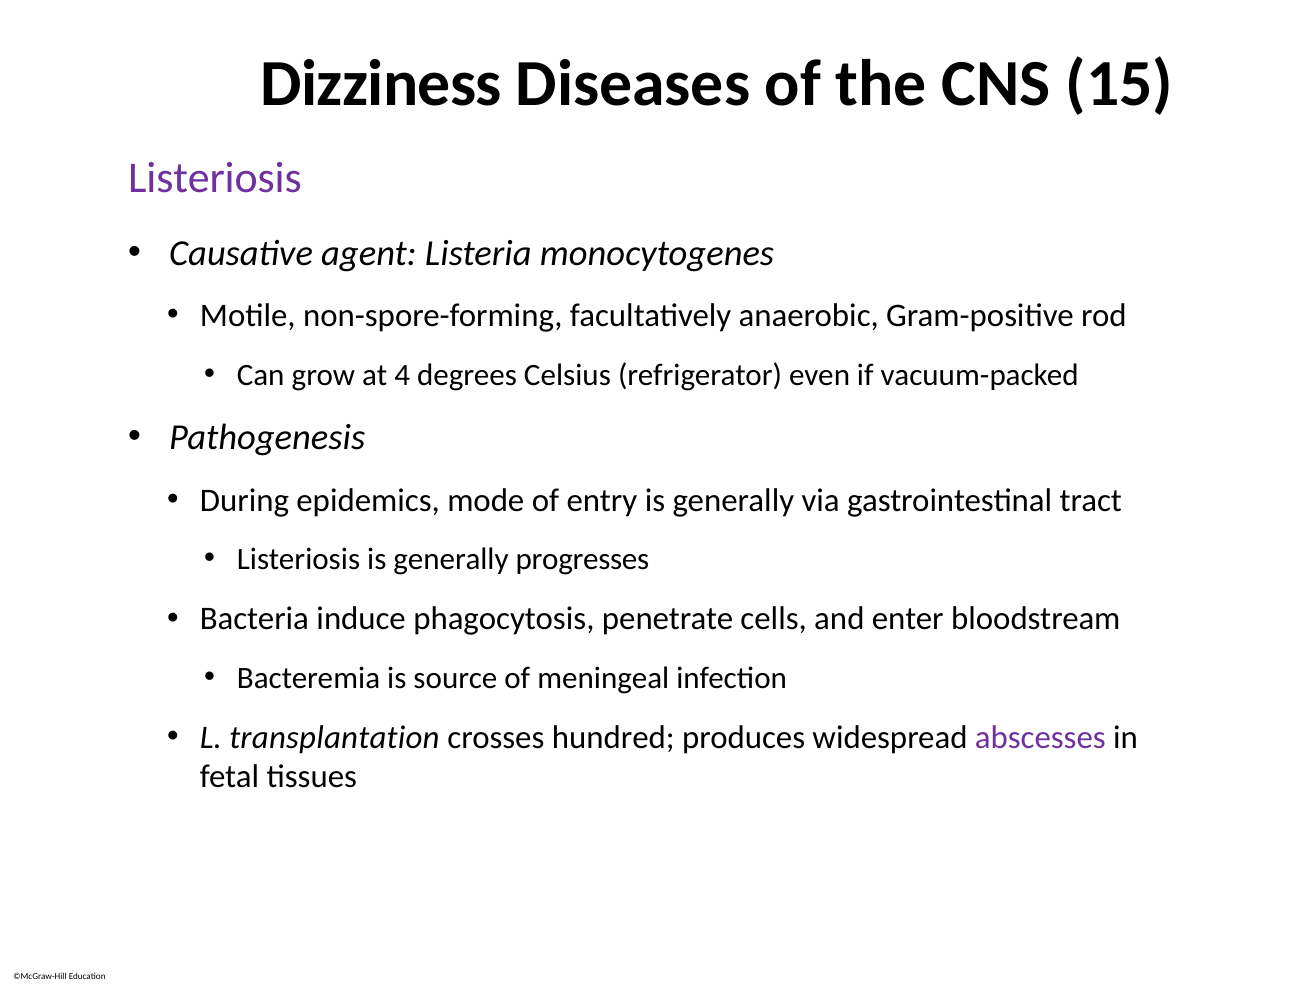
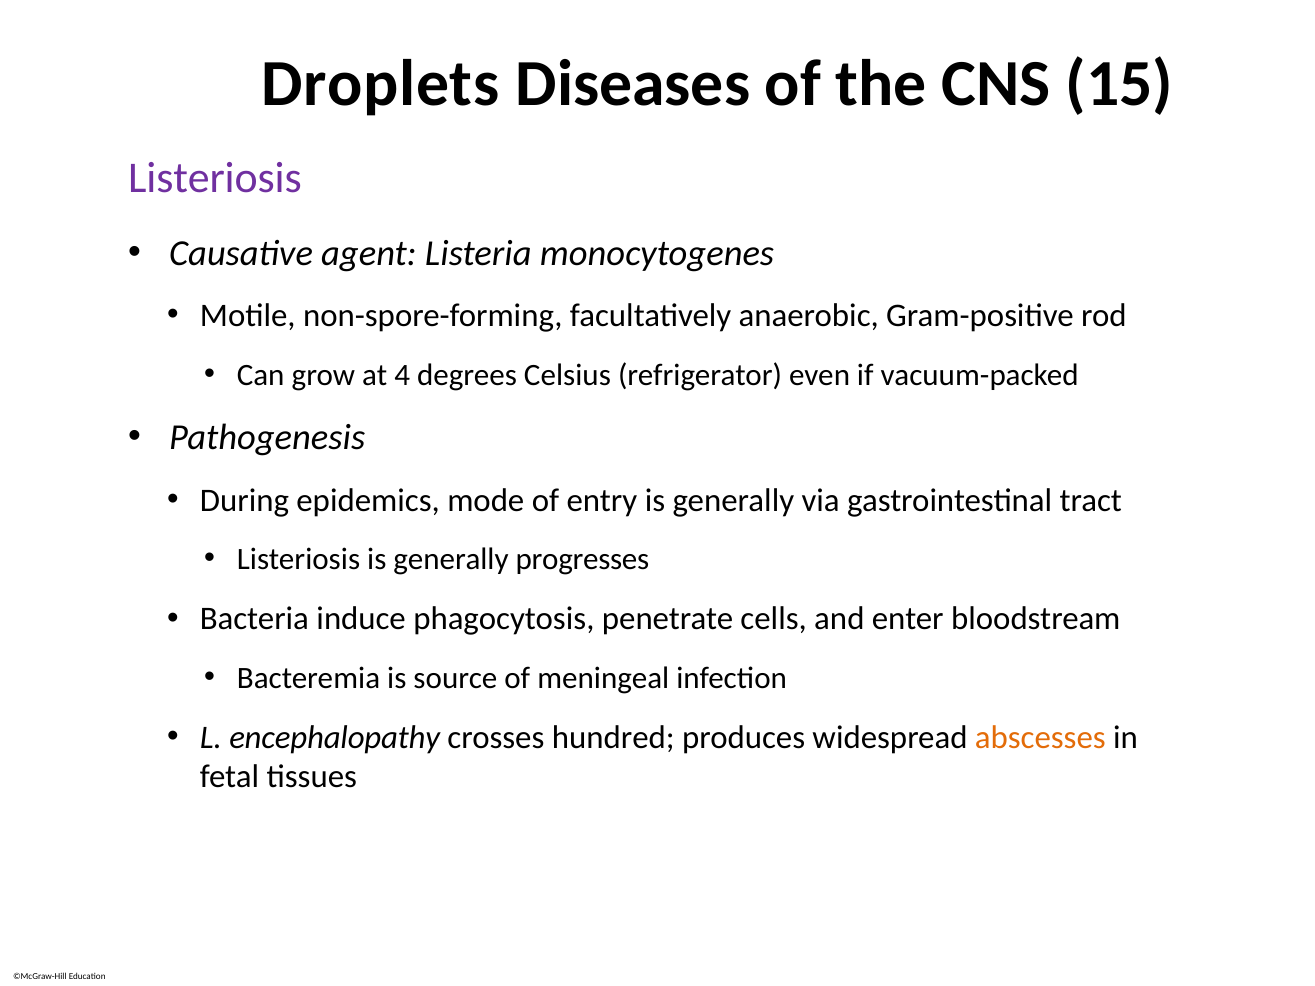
Dizziness: Dizziness -> Droplets
transplantation: transplantation -> encephalopathy
abscesses colour: purple -> orange
